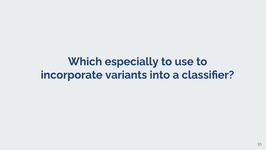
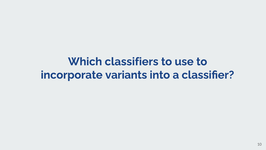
especially: especially -> classifiers
